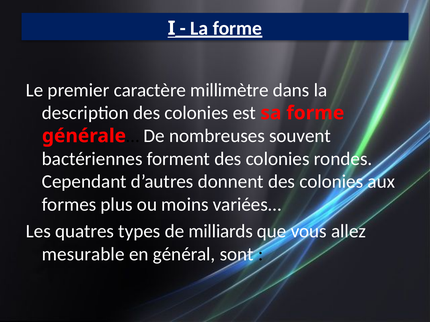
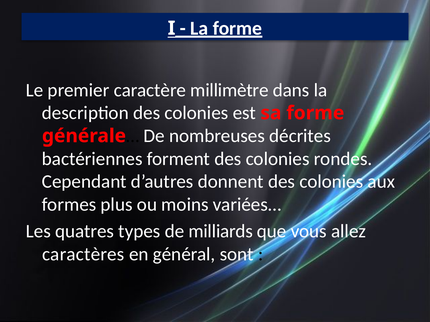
souvent: souvent -> décrites
mesurable: mesurable -> caractères
